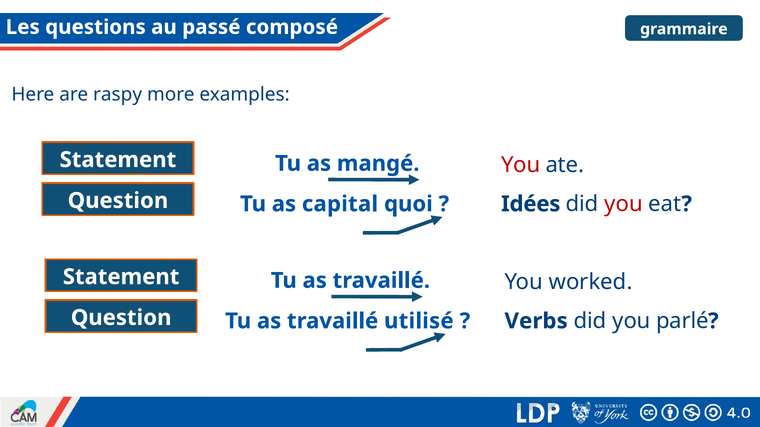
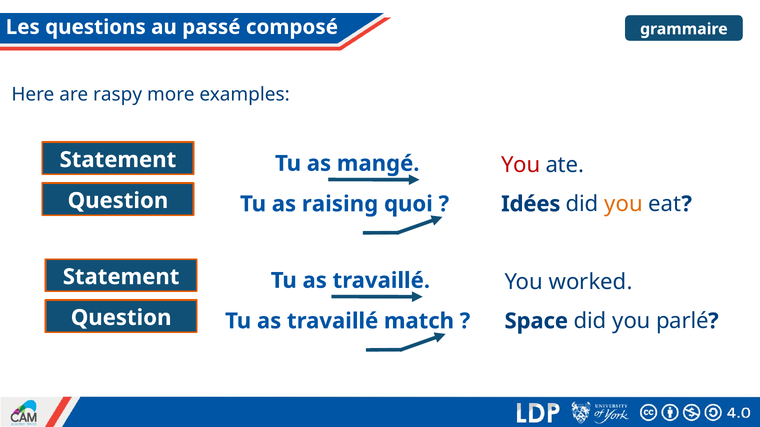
capital: capital -> raising
you at (624, 204) colour: red -> orange
utilisé: utilisé -> match
Verbs: Verbs -> Space
